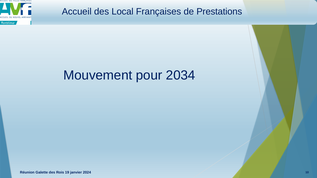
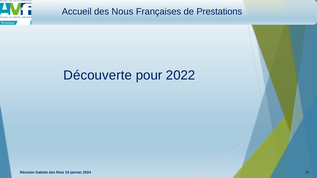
Local: Local -> Nous
Mouvement: Mouvement -> Découverte
2034: 2034 -> 2022
